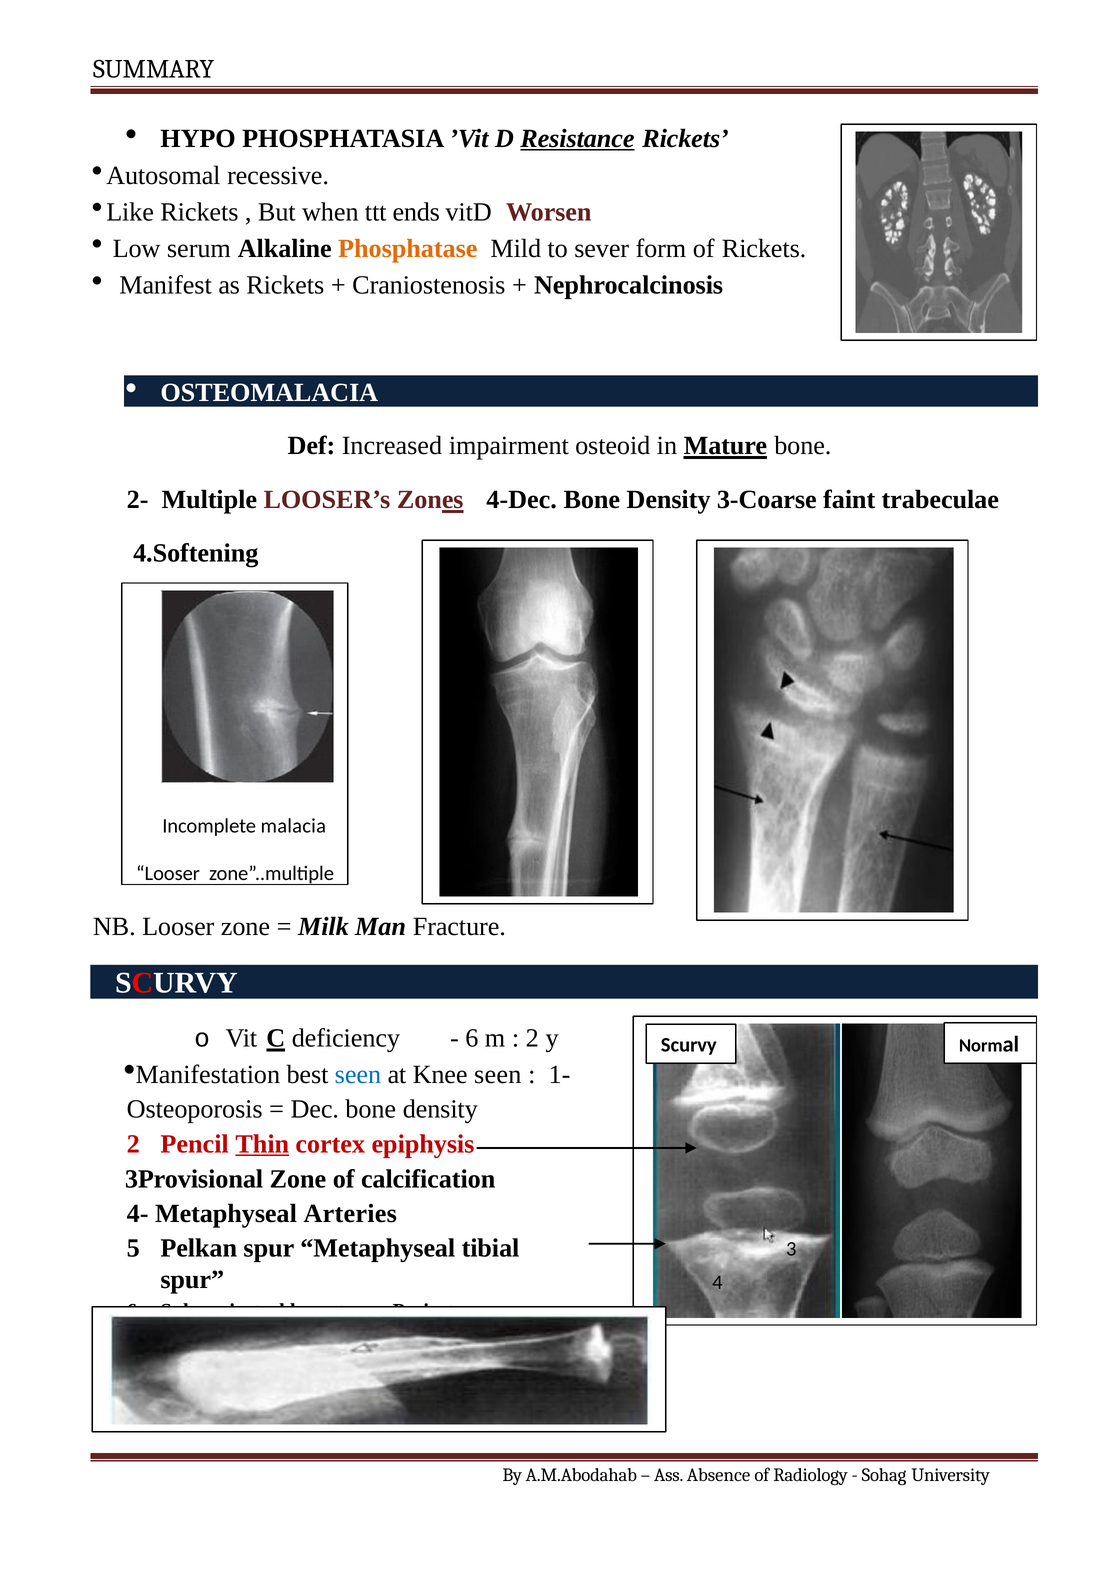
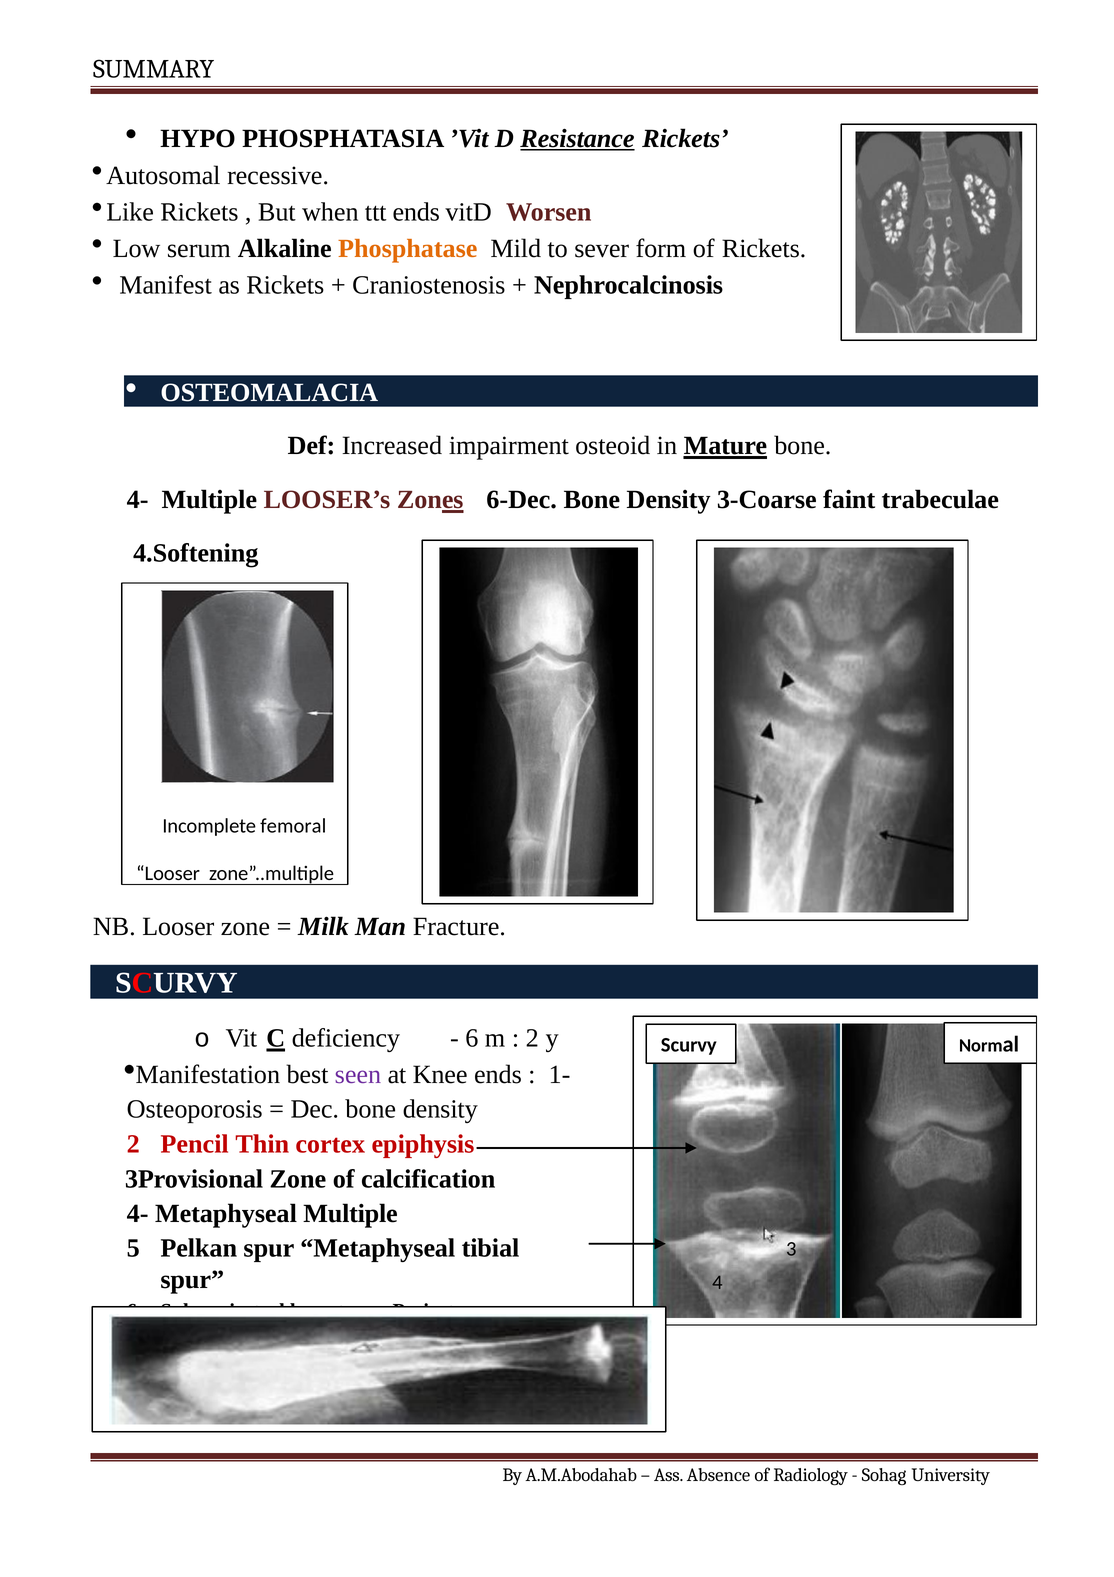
2- at (138, 500): 2- -> 4-
4-Dec: 4-Dec -> 6-Dec
malacia: malacia -> femoral
seen at (358, 1074) colour: blue -> purple
Knee seen: seen -> ends
Thin underline: present -> none
Metaphyseal Arteries: Arteries -> Multiple
